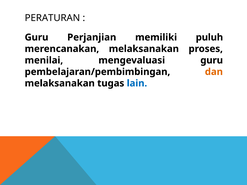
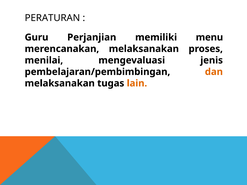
puluh: puluh -> menu
mengevaluasi guru: guru -> jenis
lain colour: blue -> orange
